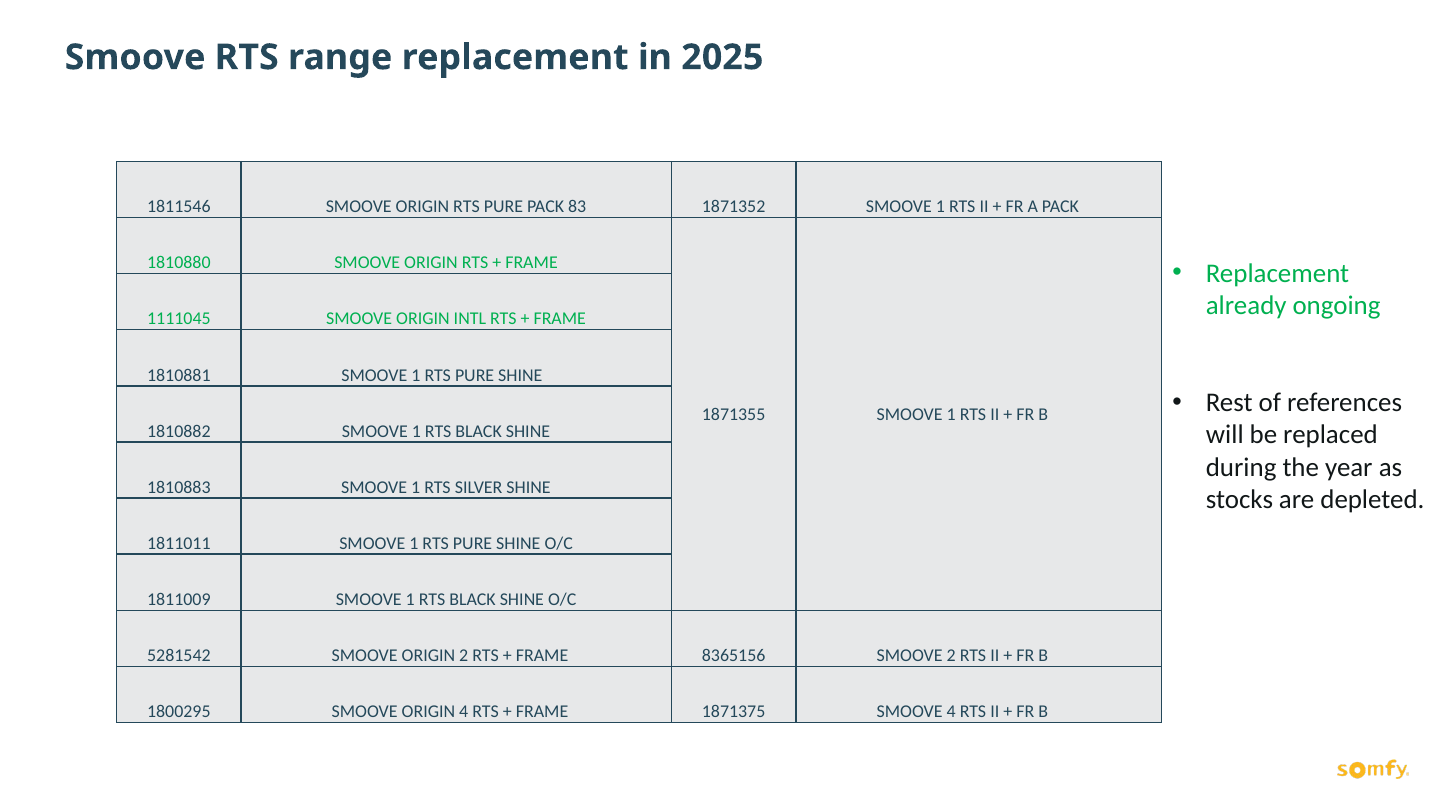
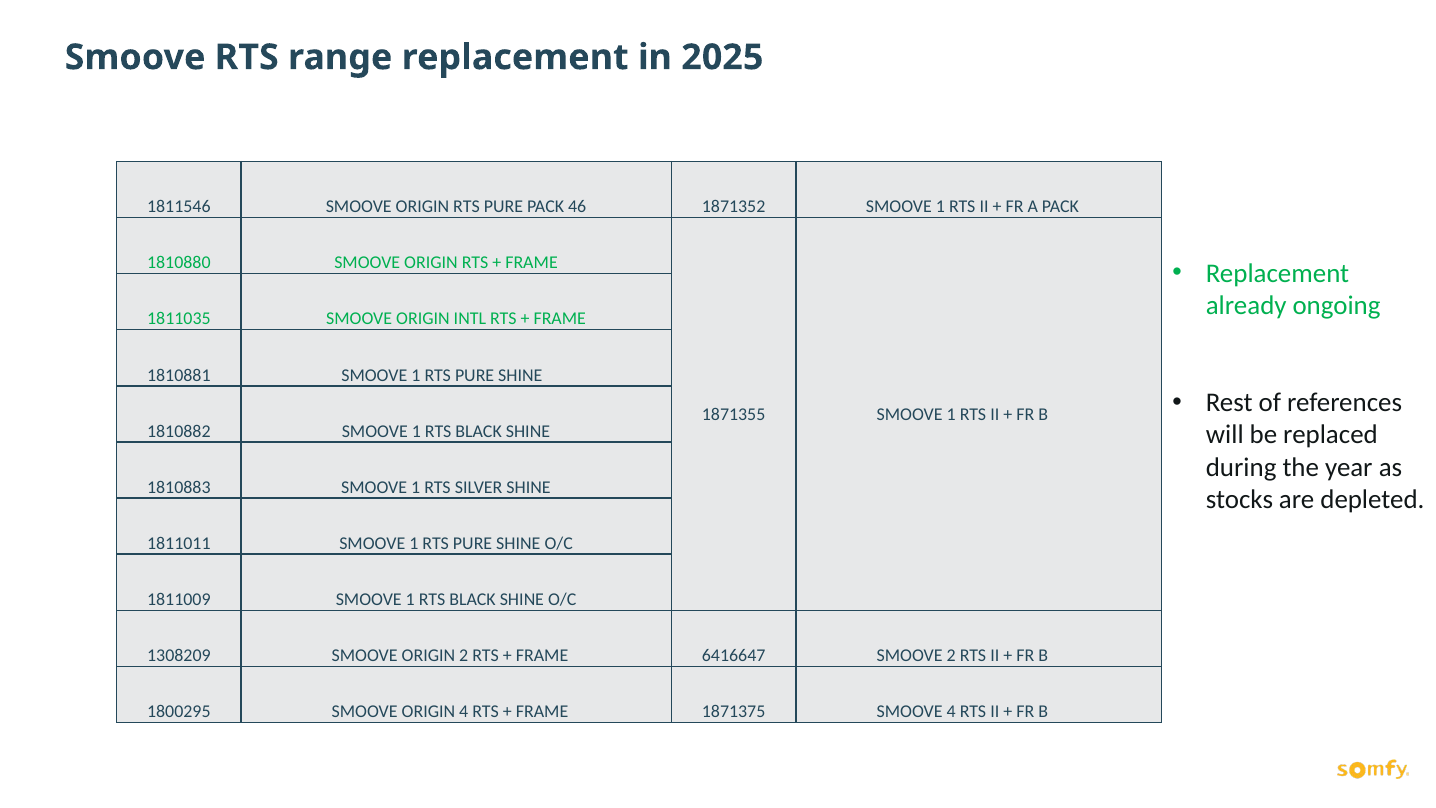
83: 83 -> 46
1111045: 1111045 -> 1811035
5281542: 5281542 -> 1308209
8365156: 8365156 -> 6416647
